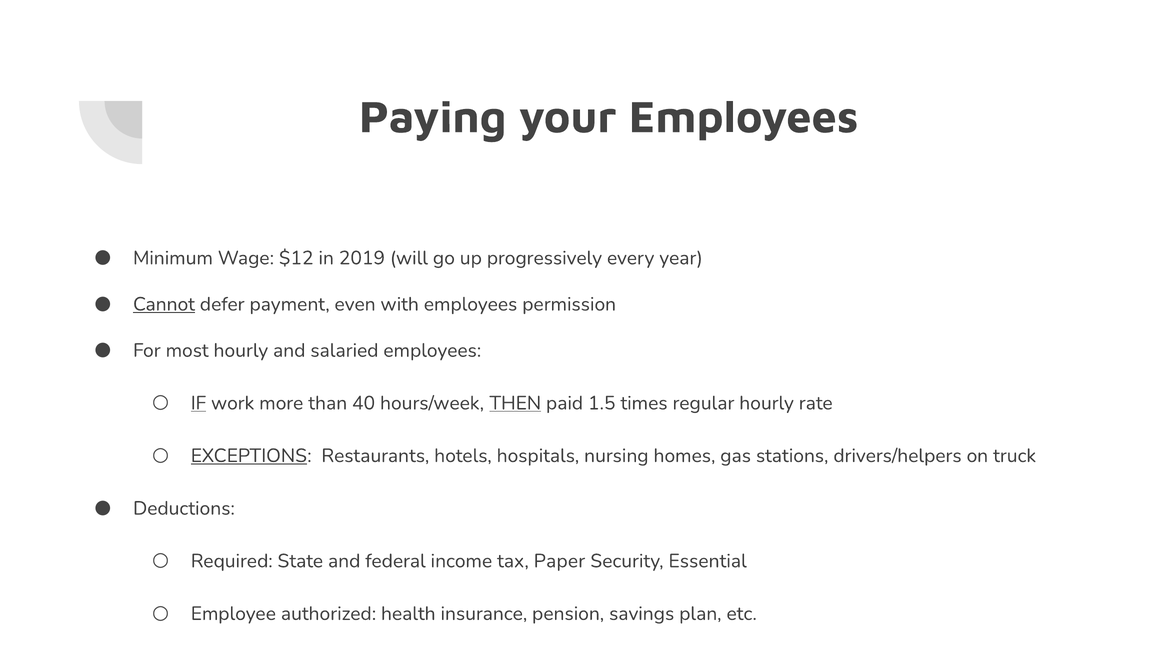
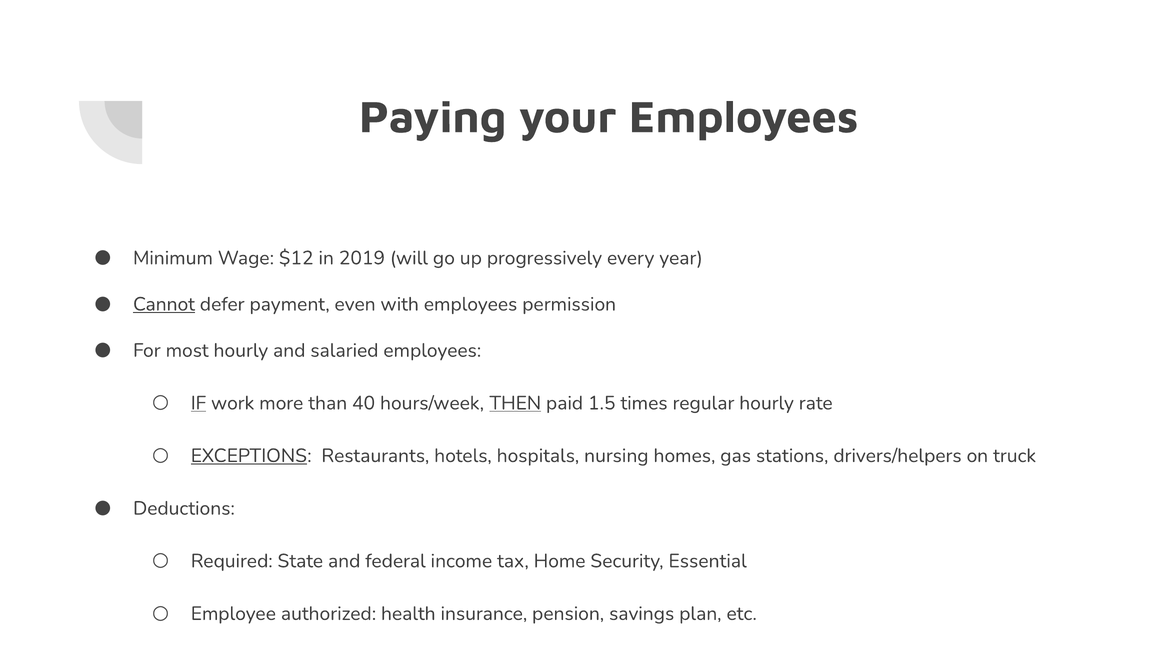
Paper: Paper -> Home
